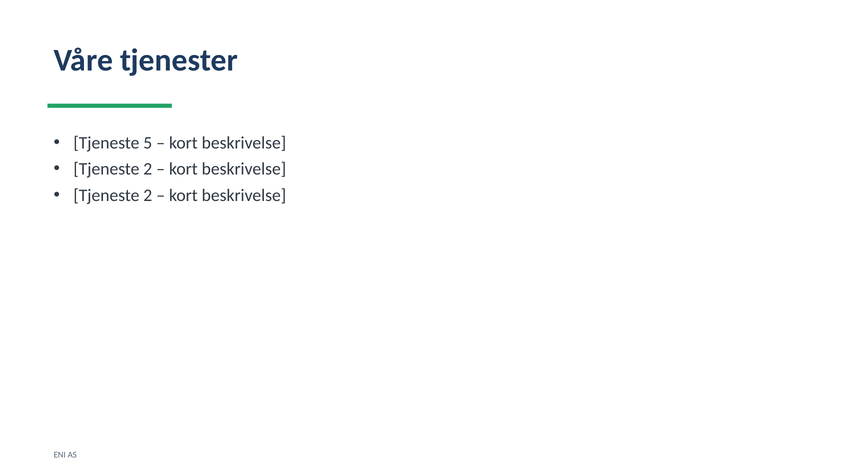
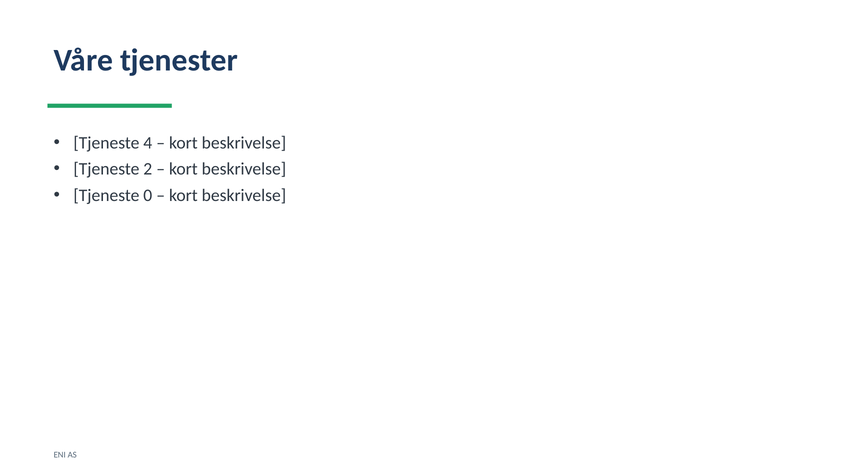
5: 5 -> 4
2 at (148, 195): 2 -> 0
